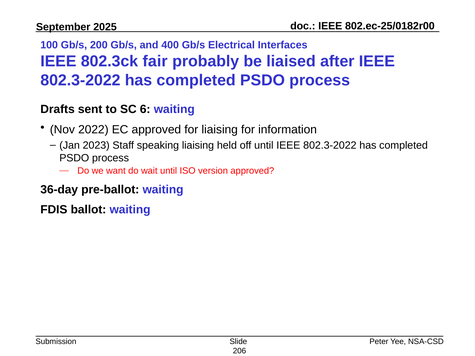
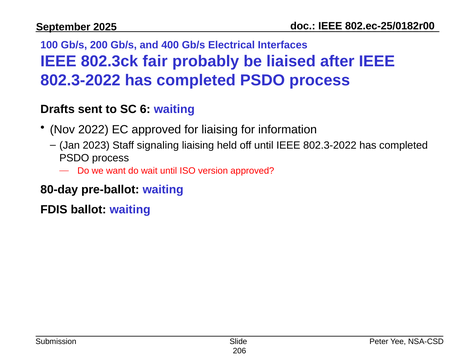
speaking: speaking -> signaling
36-day: 36-day -> 80-day
